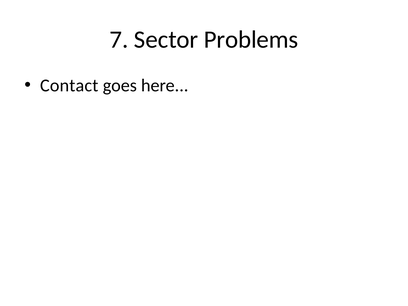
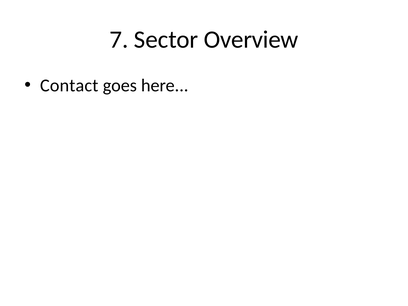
Problems: Problems -> Overview
